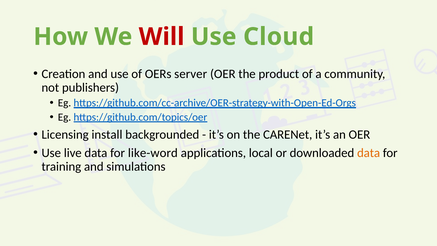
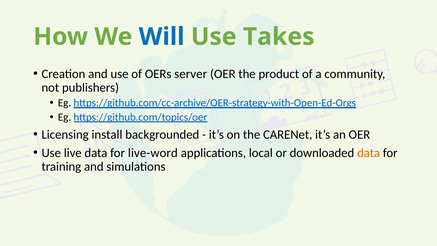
Will colour: red -> blue
Cloud: Cloud -> Takes
like-word: like-word -> live-word
